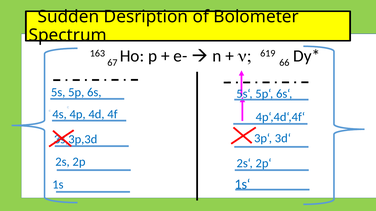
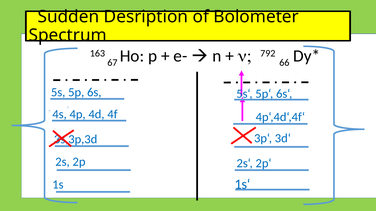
619: 619 -> 792
